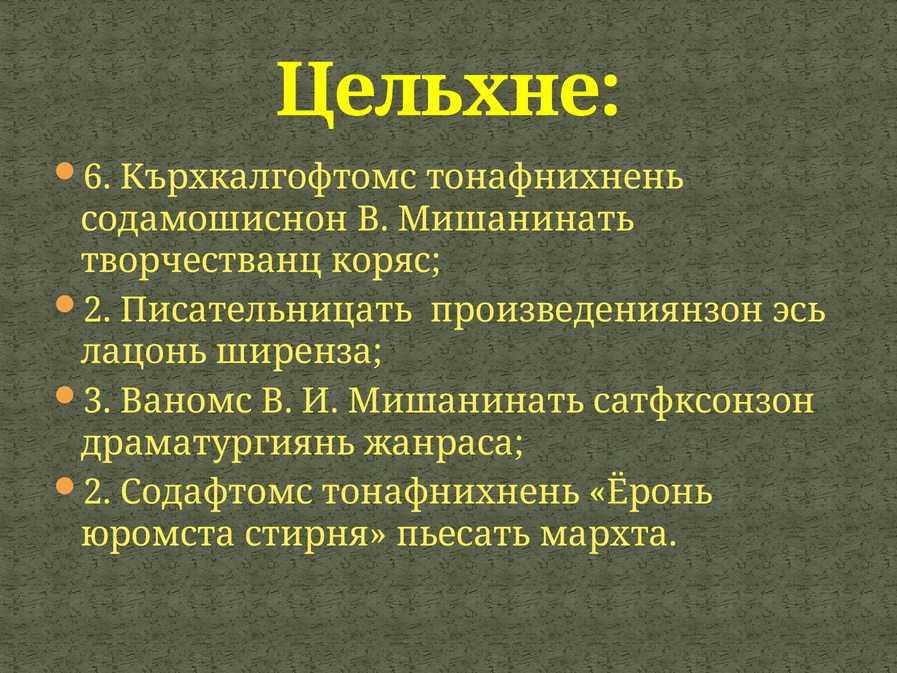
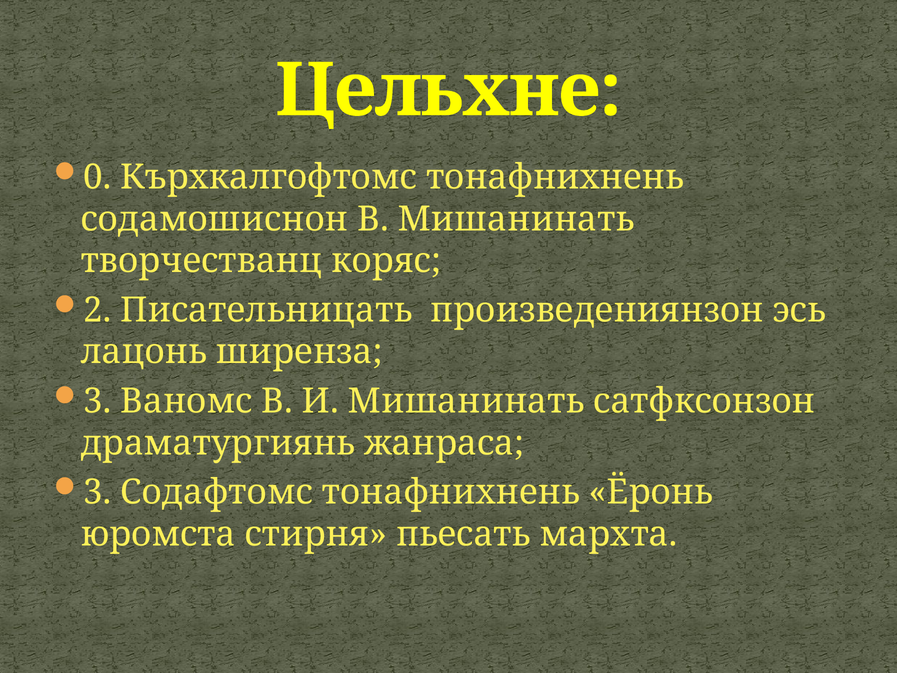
6: 6 -> 0
2 at (97, 492): 2 -> 3
